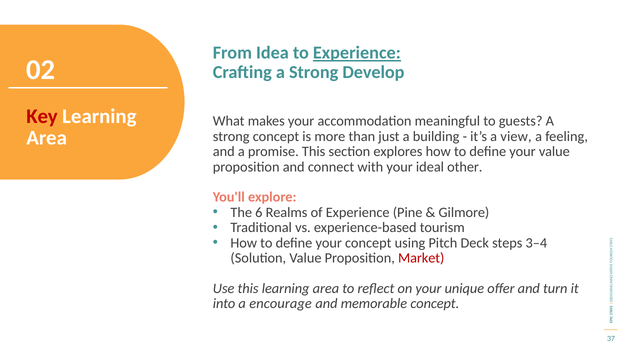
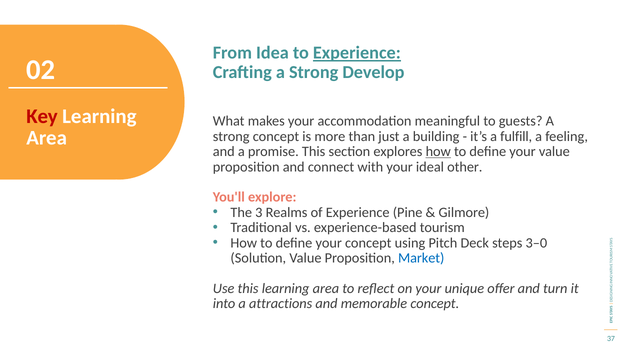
view: view -> fulfill
how at (438, 152) underline: none -> present
6: 6 -> 3
3–4: 3–4 -> 3–0
Market colour: red -> blue
encourage: encourage -> attractions
